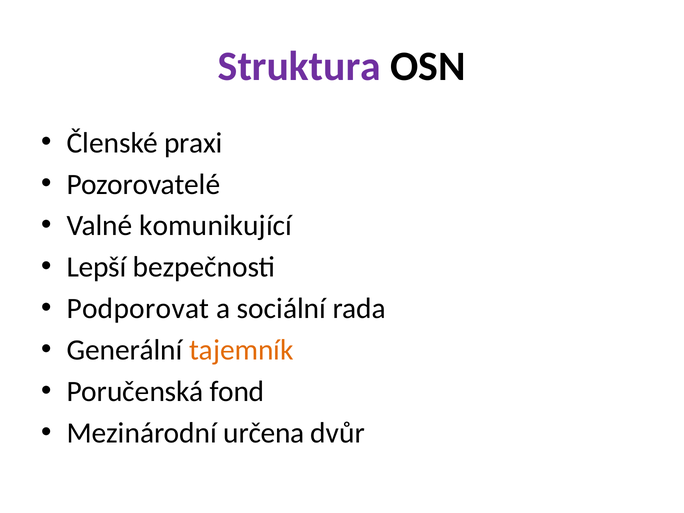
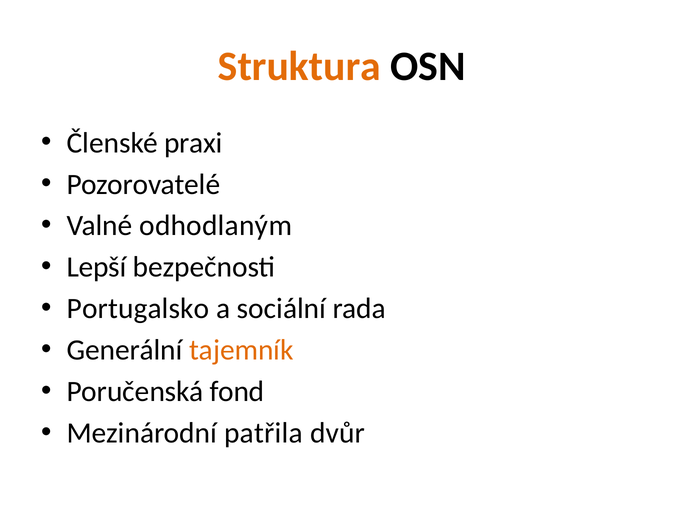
Struktura colour: purple -> orange
komunikující: komunikující -> odhodlaným
Podporovat: Podporovat -> Portugalsko
určena: určena -> patřila
